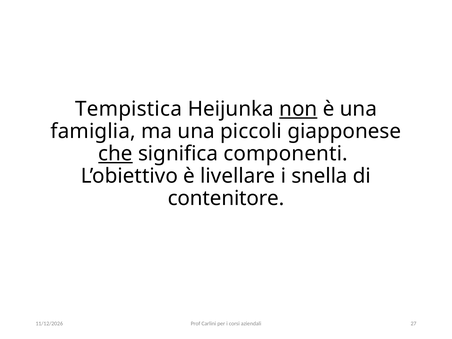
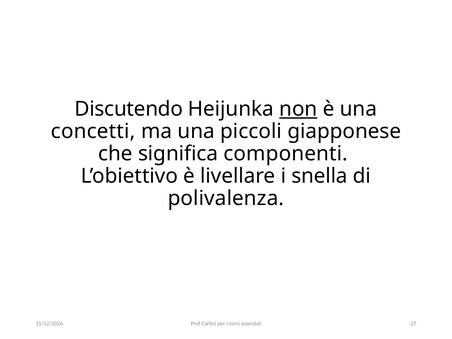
Tempistica: Tempistica -> Discutendo
famiglia: famiglia -> concetti
che underline: present -> none
contenitore: contenitore -> polivalenza
